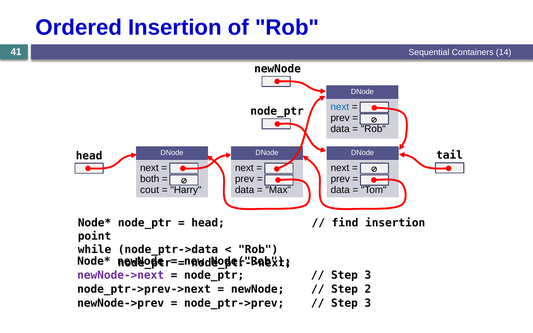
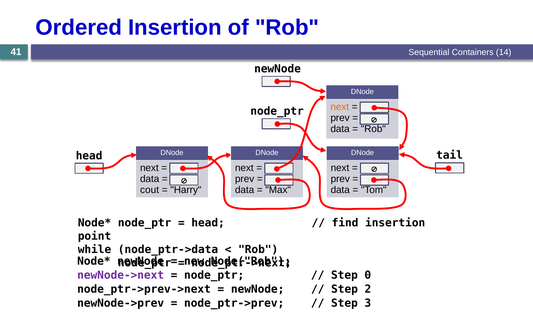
next at (340, 107) colour: blue -> orange
both at (150, 179): both -> data
3 at (368, 275): 3 -> 0
